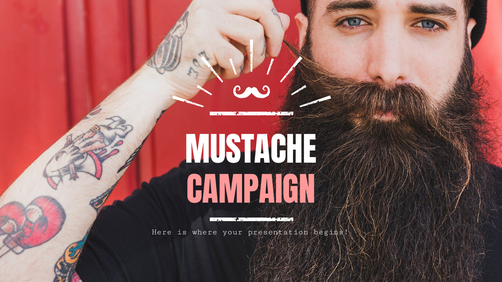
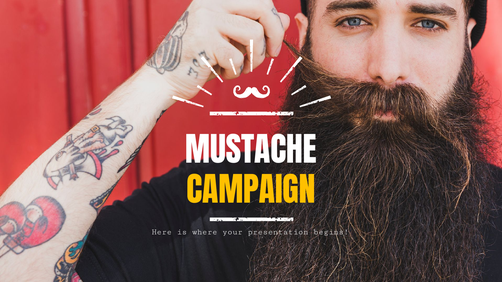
CAMPAIGN colour: pink -> yellow
